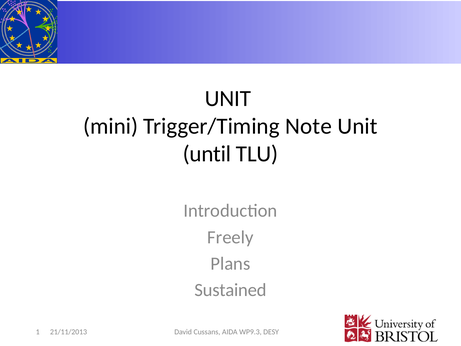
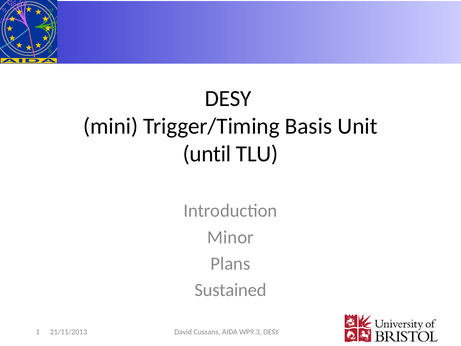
UNIT at (228, 98): UNIT -> DESY
Note: Note -> Basis
Freely: Freely -> Minor
